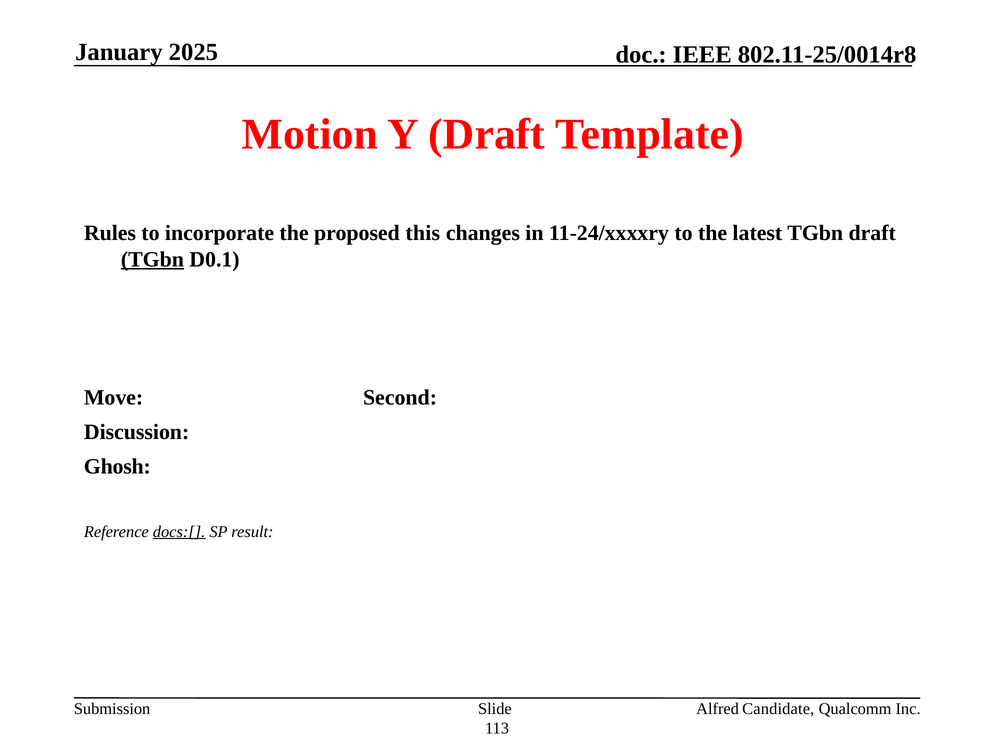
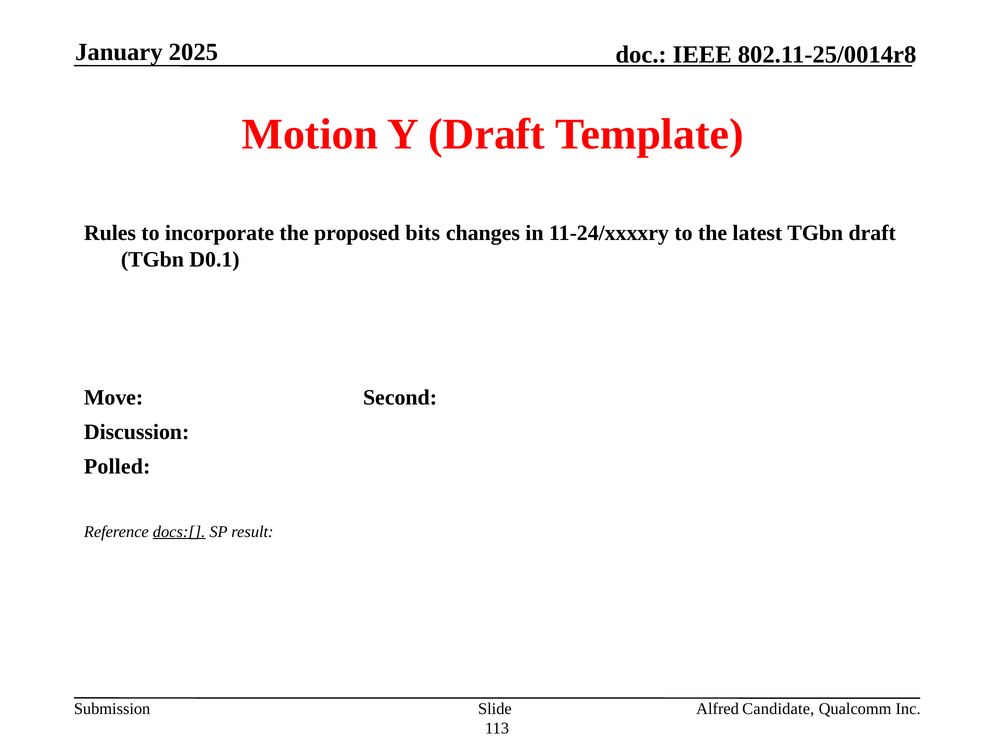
this: this -> bits
TGbn at (152, 260) underline: present -> none
Ghosh: Ghosh -> Polled
